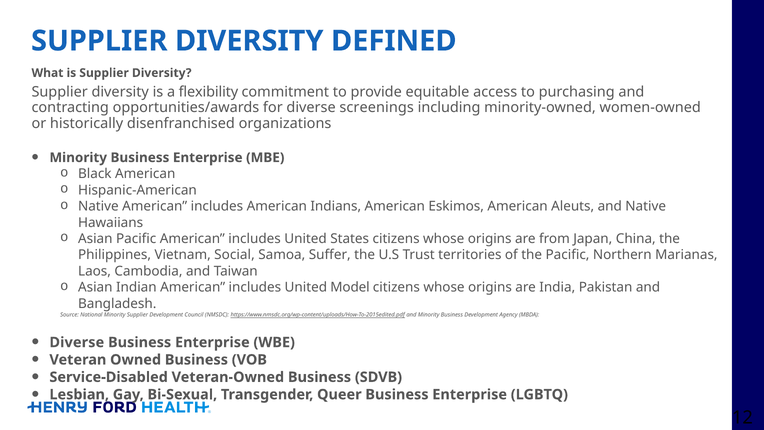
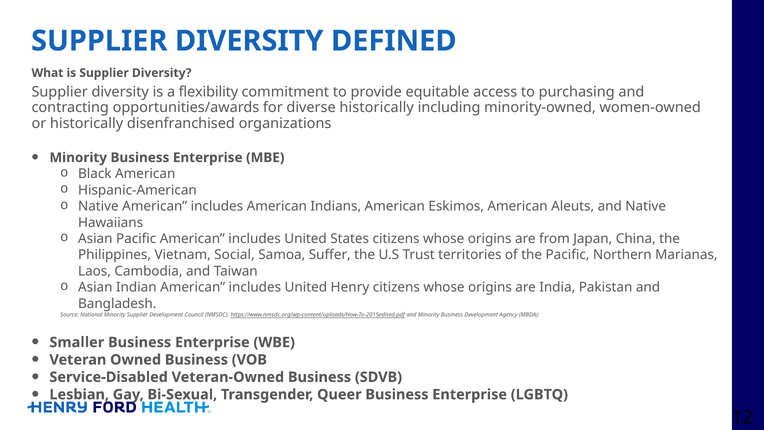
diverse screenings: screenings -> historically
Model: Model -> Henry
Diverse at (77, 342): Diverse -> Smaller
